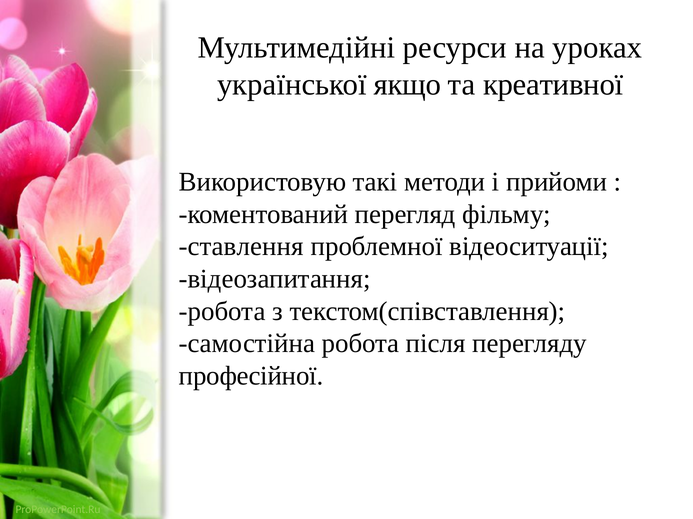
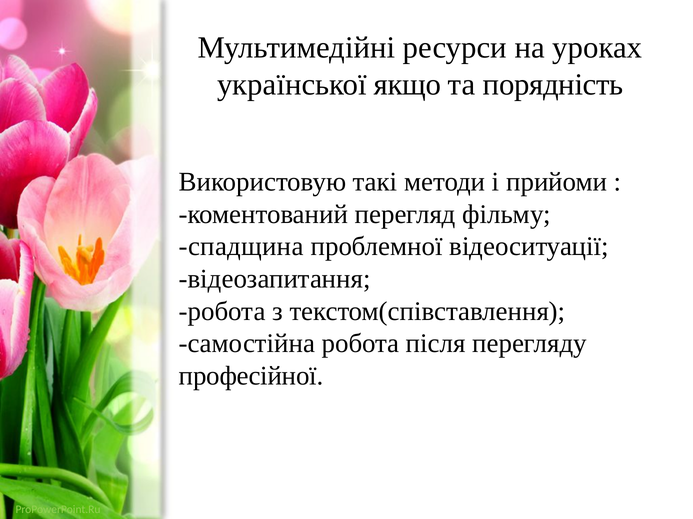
креативної: креативної -> порядність
ставлення: ставлення -> спадщина
